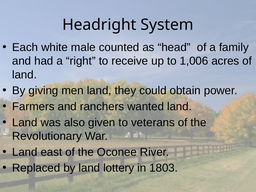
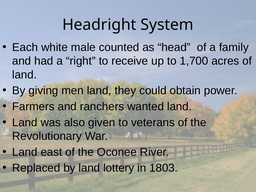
1,006: 1,006 -> 1,700
